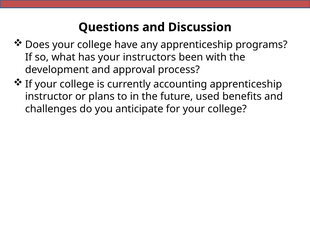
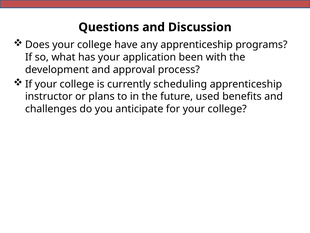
instructors: instructors -> application
accounting: accounting -> scheduling
